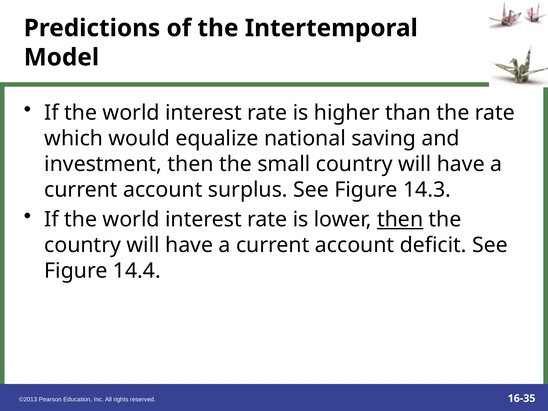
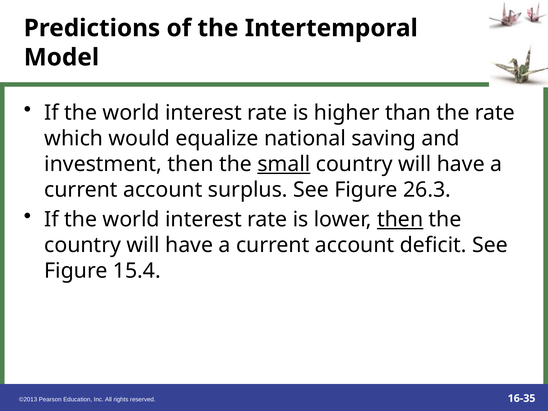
small underline: none -> present
14.3: 14.3 -> 26.3
14.4: 14.4 -> 15.4
